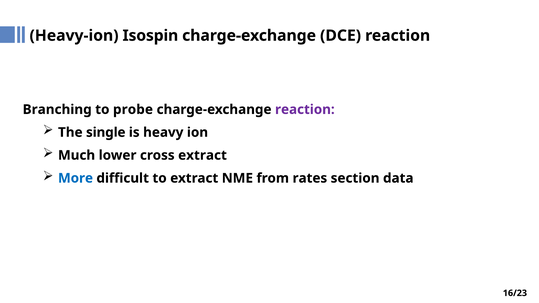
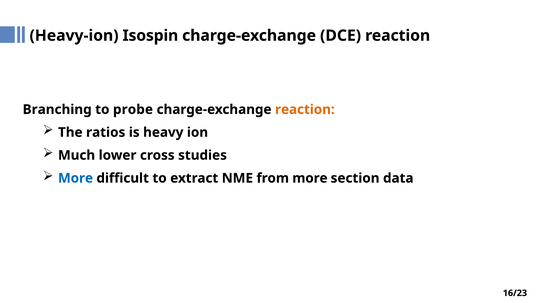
reaction at (305, 110) colour: purple -> orange
single: single -> ratios
cross extract: extract -> studies
from rates: rates -> more
